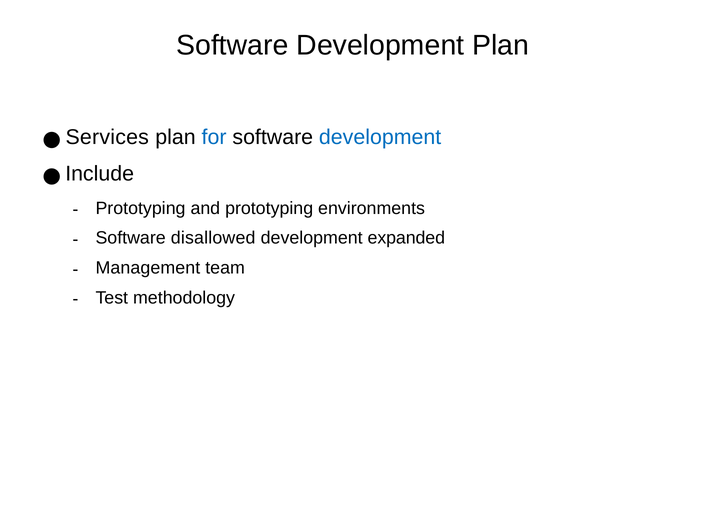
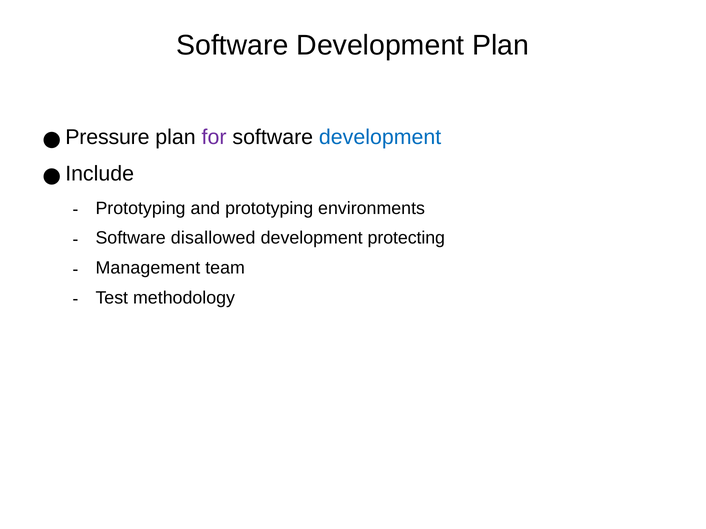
Services: Services -> Pressure
for colour: blue -> purple
expanded: expanded -> protecting
